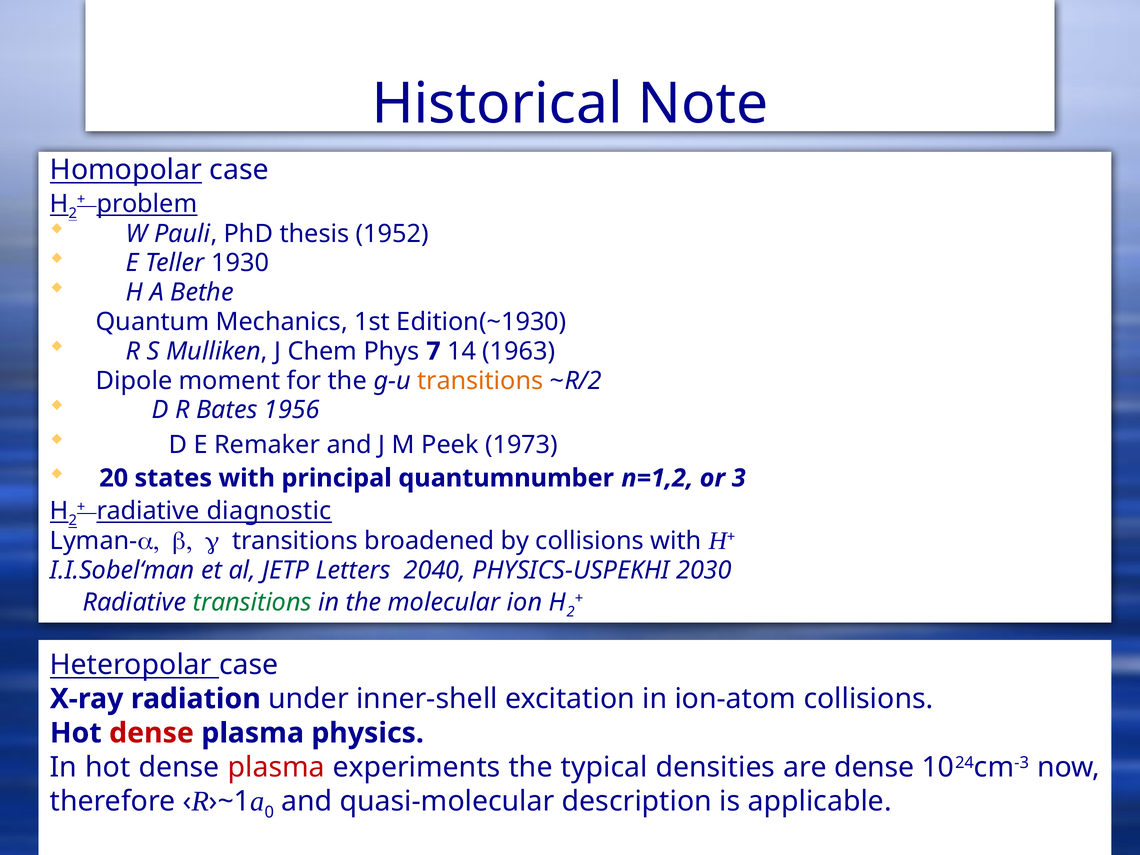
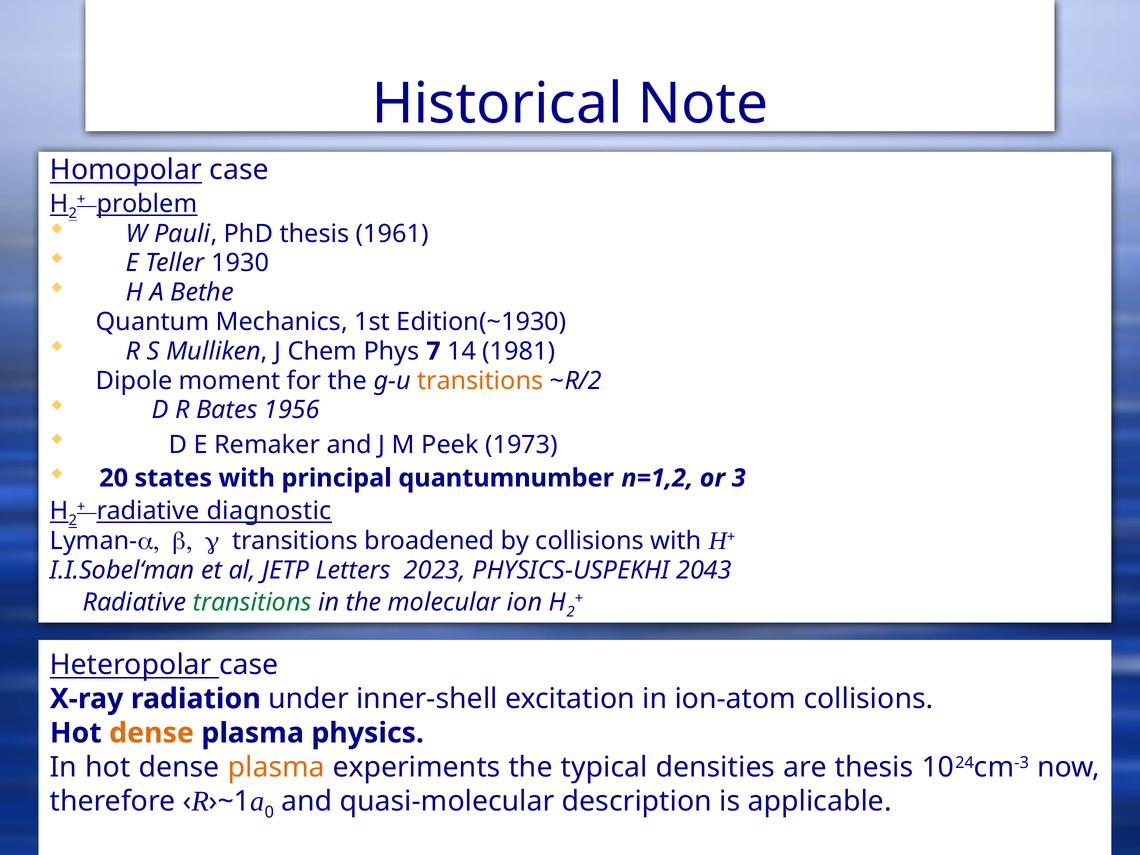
1952: 1952 -> 1961
1963: 1963 -> 1981
2040: 2040 -> 2023
2030: 2030 -> 2043
dense at (152, 733) colour: red -> orange
plasma at (276, 767) colour: red -> orange
are dense: dense -> thesis
